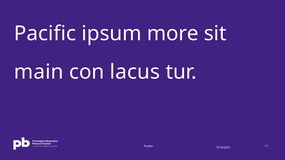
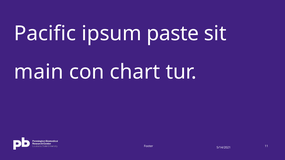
more: more -> paste
lacus: lacus -> chart
